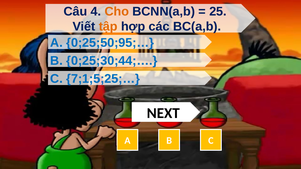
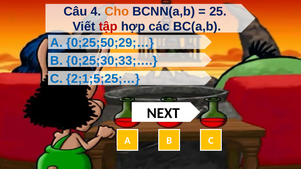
tập colour: orange -> red
0;25;50;95;…: 0;25;50;95;… -> 0;25;50;29;…
0;25;30;44;…: 0;25;30;44;… -> 0;25;30;33;…
7;1;5;25;…: 7;1;5;25;… -> 2;1;5;25;…
